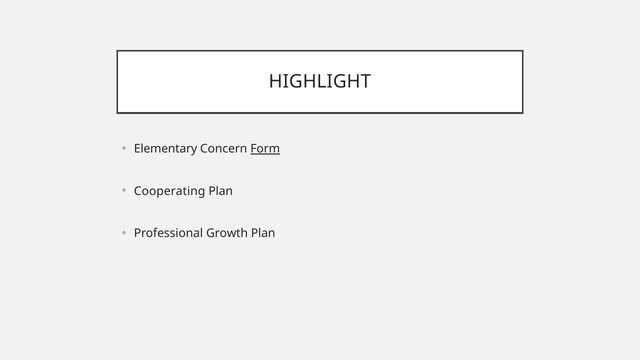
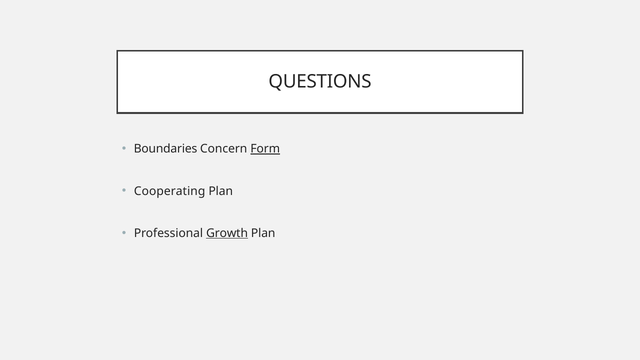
HIGHLIGHT: HIGHLIGHT -> QUESTIONS
Elementary: Elementary -> Boundaries
Growth underline: none -> present
